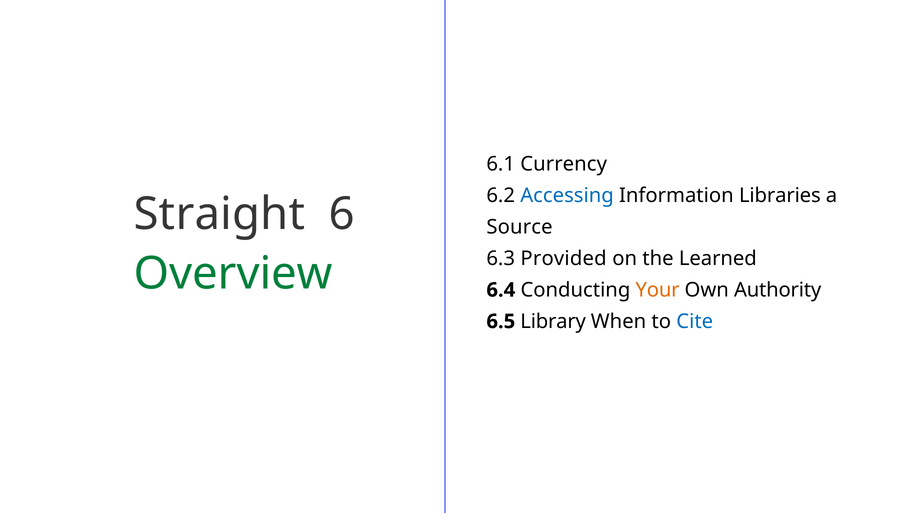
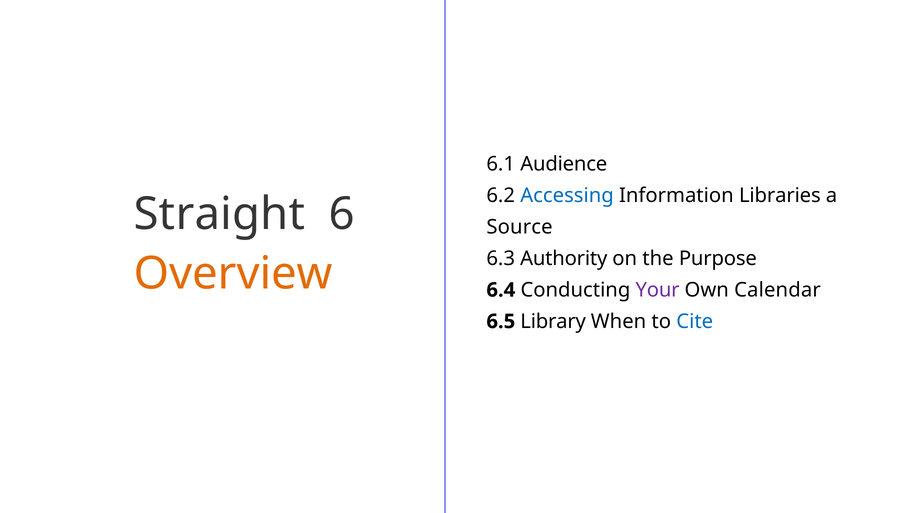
Currency: Currency -> Audience
Provided: Provided -> Authority
Learned: Learned -> Purpose
Overview colour: green -> orange
Your colour: orange -> purple
Authority: Authority -> Calendar
